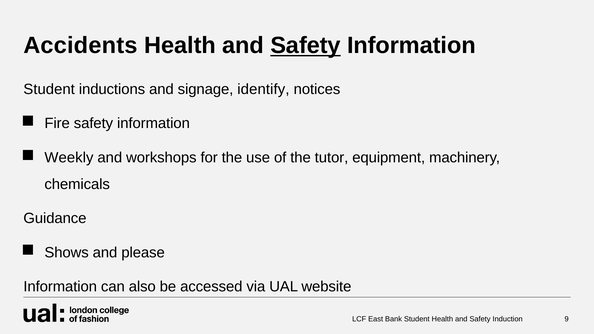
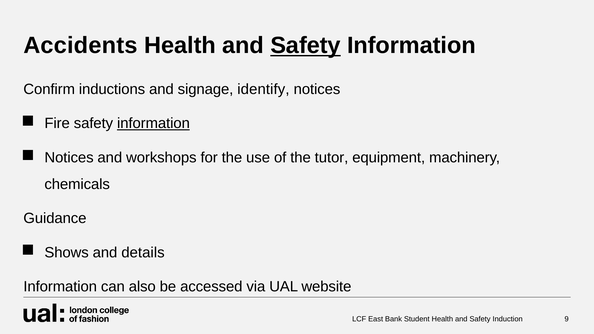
Student at (49, 89): Student -> Confirm
information at (153, 123) underline: none -> present
Weekly at (69, 158): Weekly -> Notices
please: please -> details
